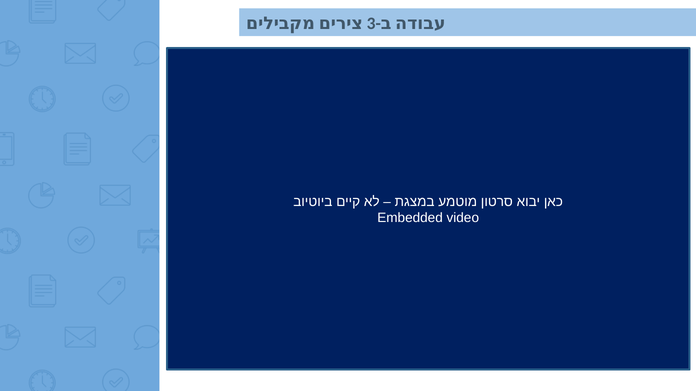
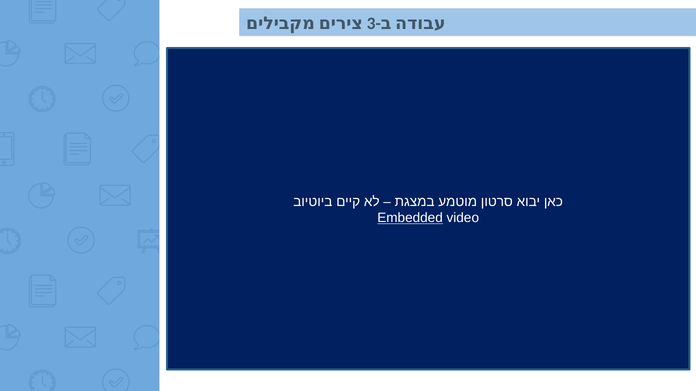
Embedded underline: none -> present
